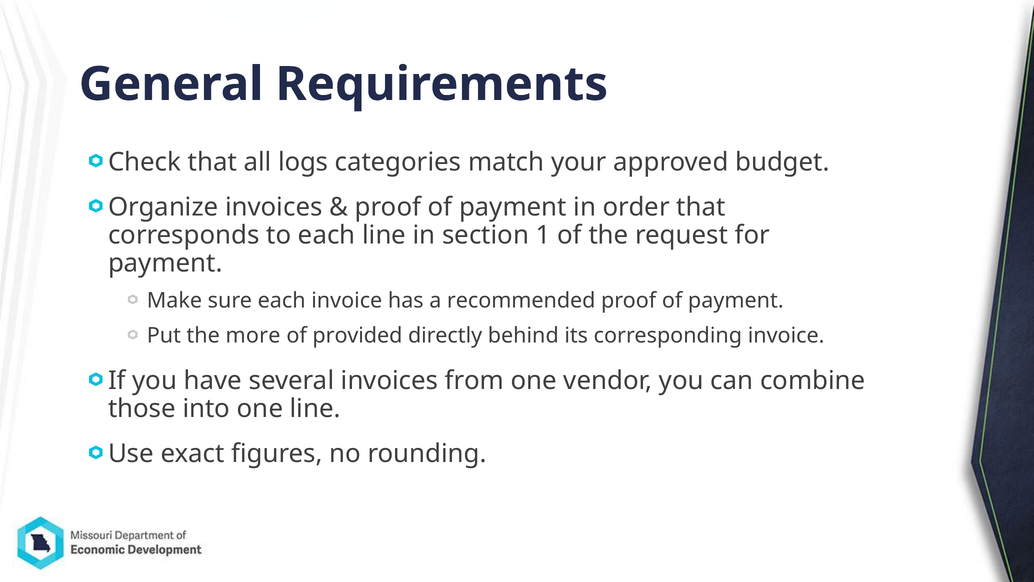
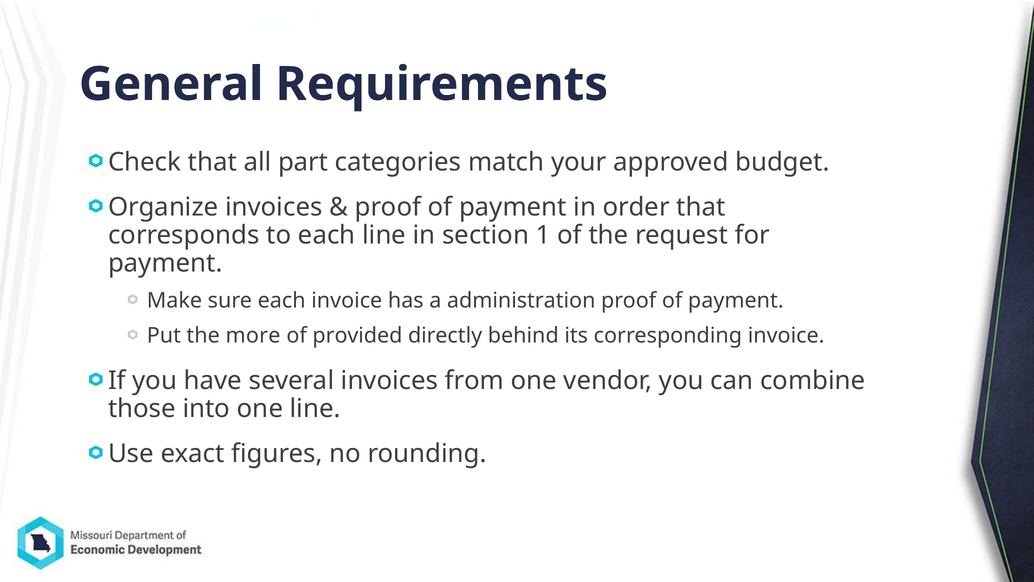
logs: logs -> part
recommended: recommended -> administration
